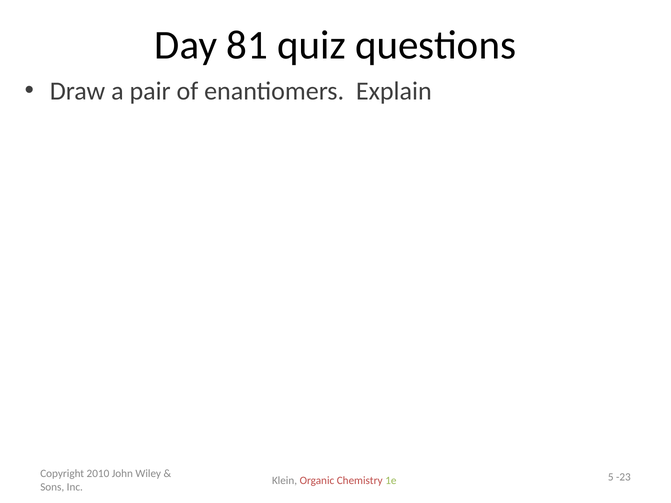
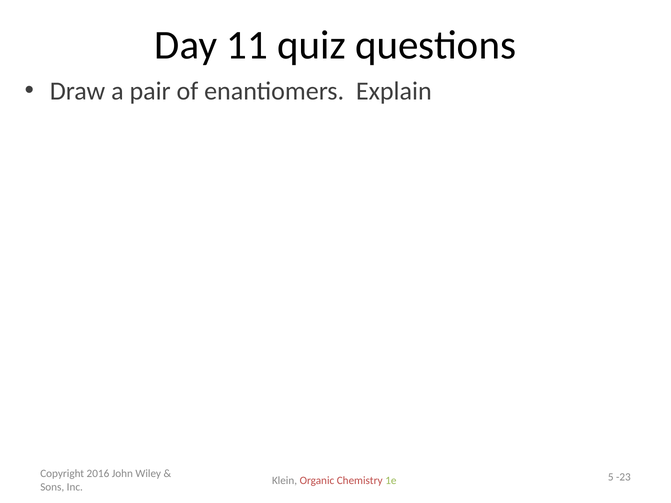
81: 81 -> 11
2010: 2010 -> 2016
